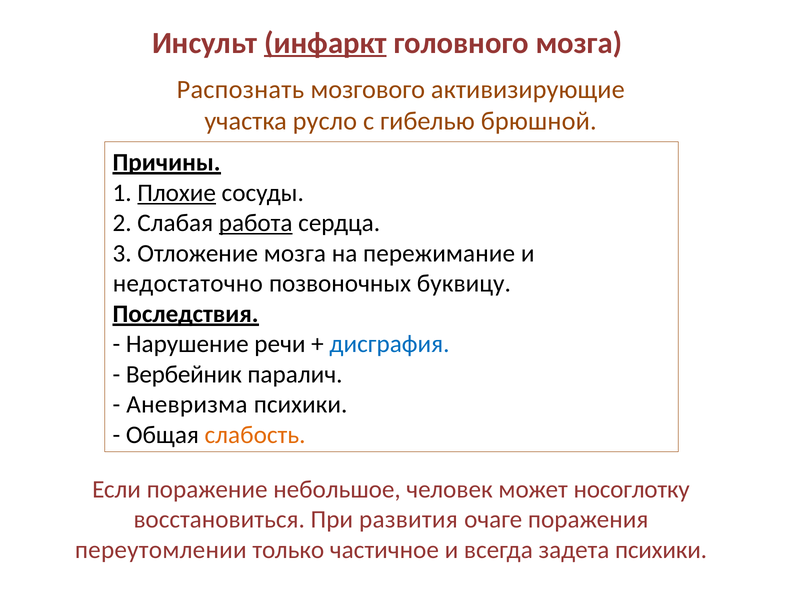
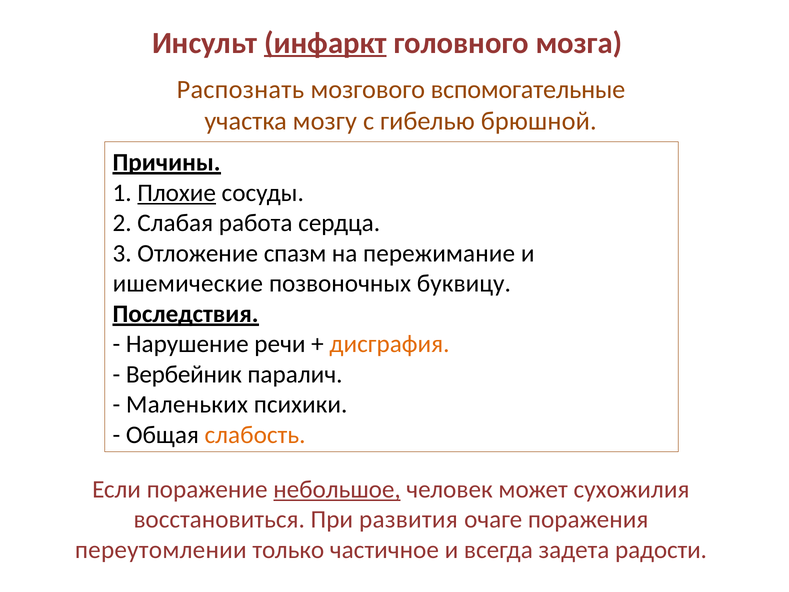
активизирующие: активизирующие -> вспомогательные
русло: русло -> мозгу
работа underline: present -> none
Отложение мозга: мозга -> спазм
недостаточно: недостаточно -> ишемические
дисграфия colour: blue -> orange
Аневризма: Аневризма -> Маленьких
небольшое underline: none -> present
носоглотку: носоглотку -> сухожилия
задета психики: психики -> радости
